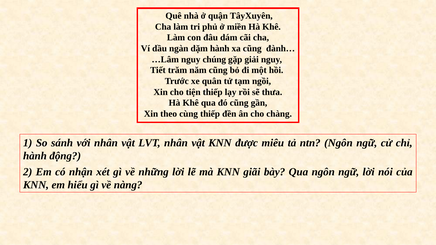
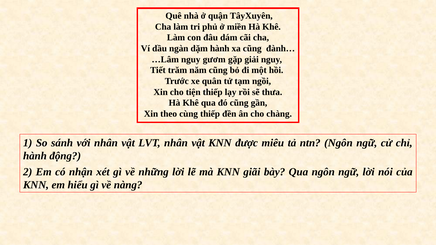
chúng: chúng -> gươm
